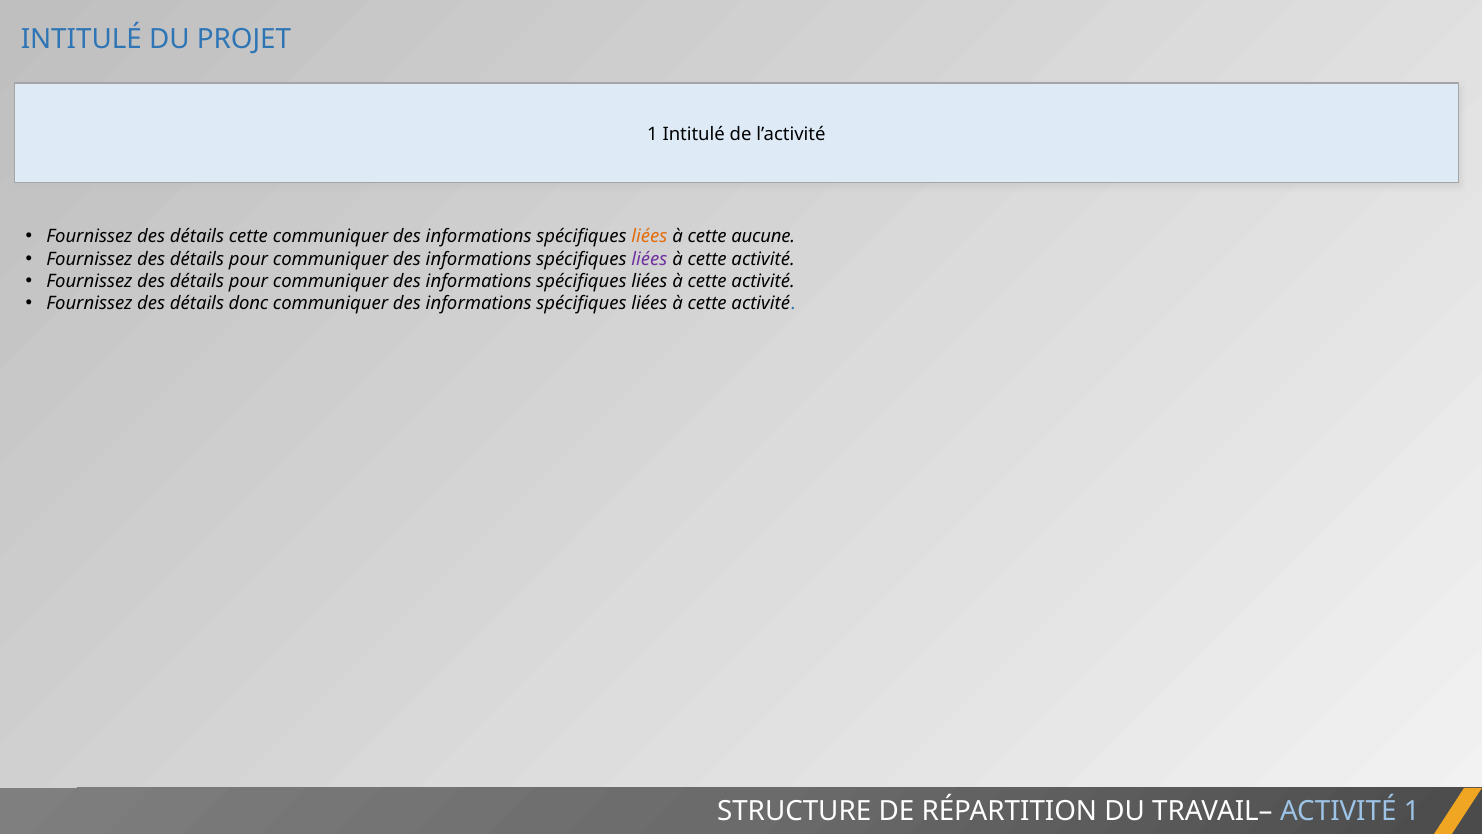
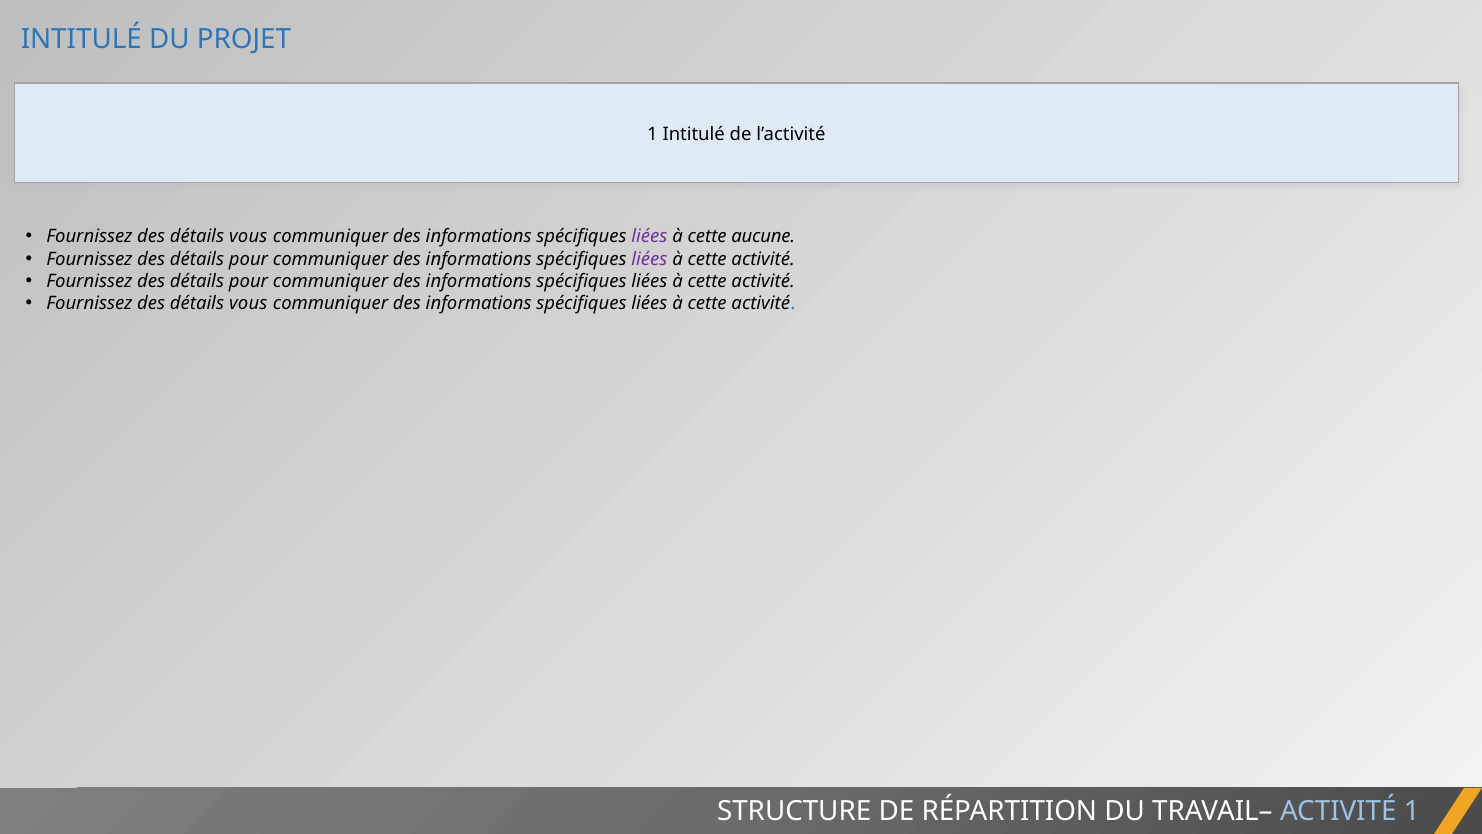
cette at (248, 237): cette -> vous
liées at (649, 237) colour: orange -> purple
donc at (248, 303): donc -> vous
